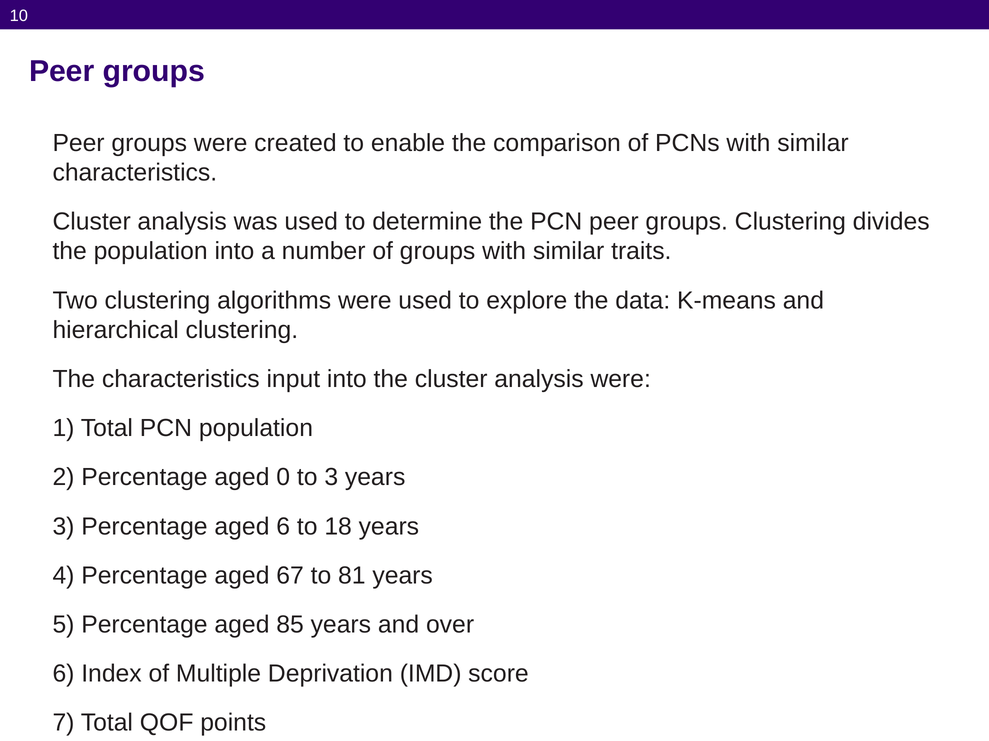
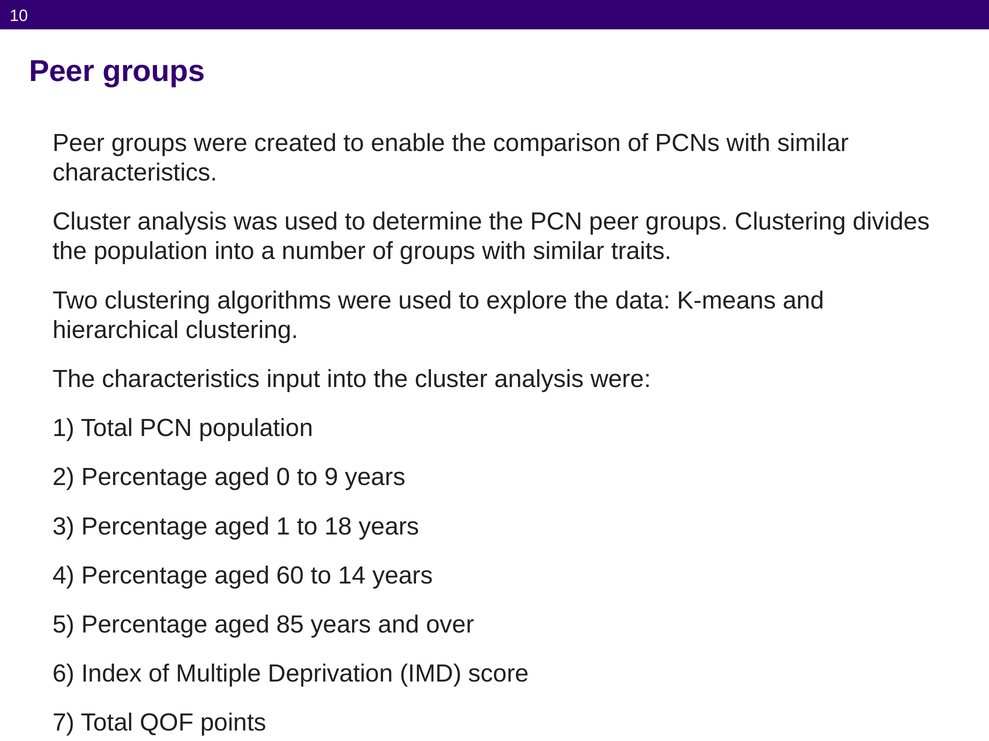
to 3: 3 -> 9
aged 6: 6 -> 1
67: 67 -> 60
81: 81 -> 14
